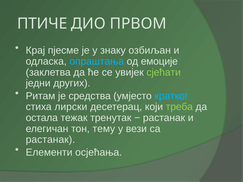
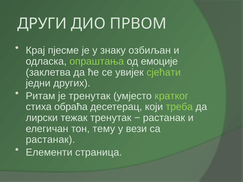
ПТИЧЕ: ПТИЧЕ -> ДРУГИ
опраштања colour: light blue -> light green
је средства: средства -> тренутак
кратког colour: light blue -> light green
лирски: лирски -> обраћа
остала: остала -> лирски
осјећања: осјећања -> страница
